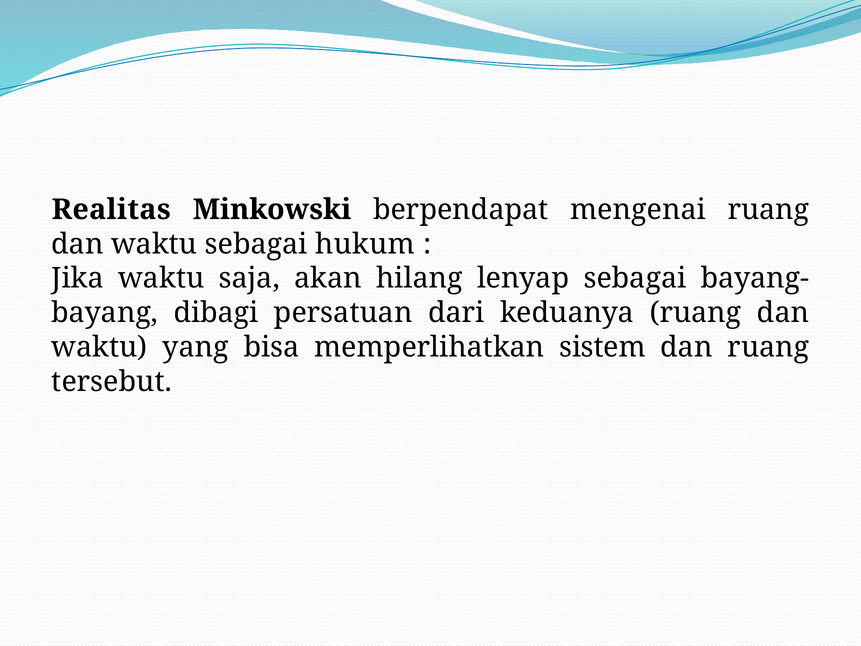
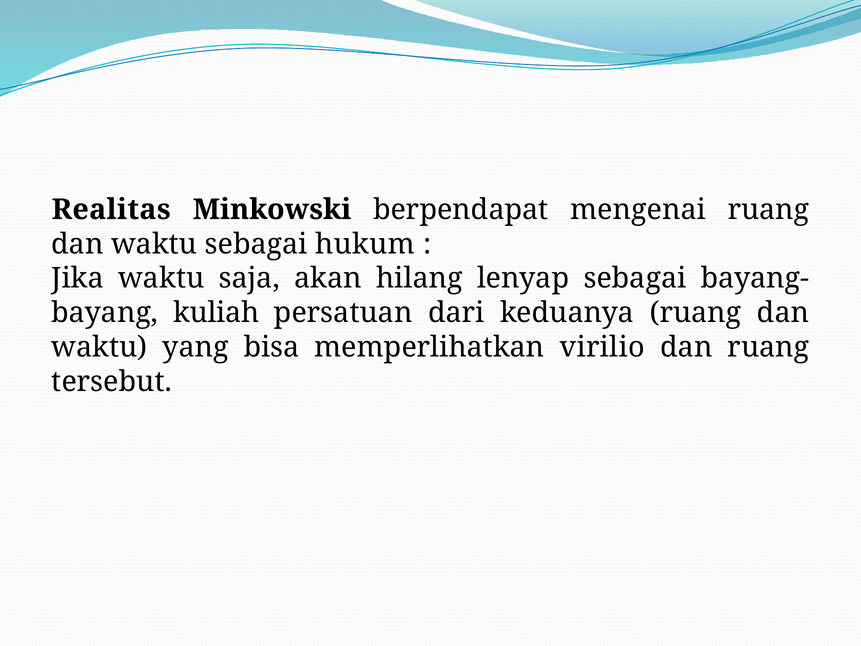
dibagi: dibagi -> kuliah
sistem: sistem -> virilio
